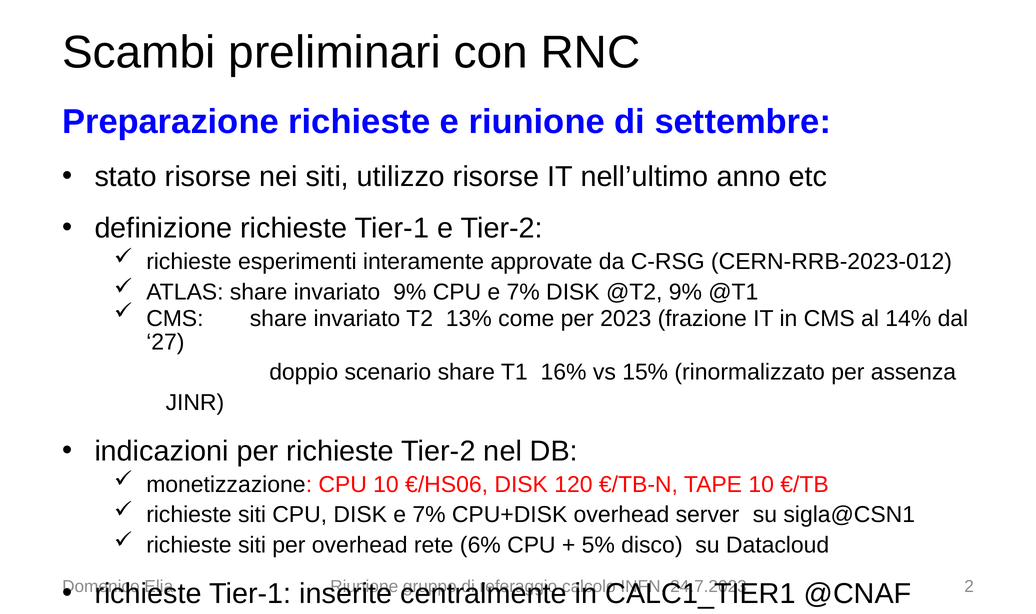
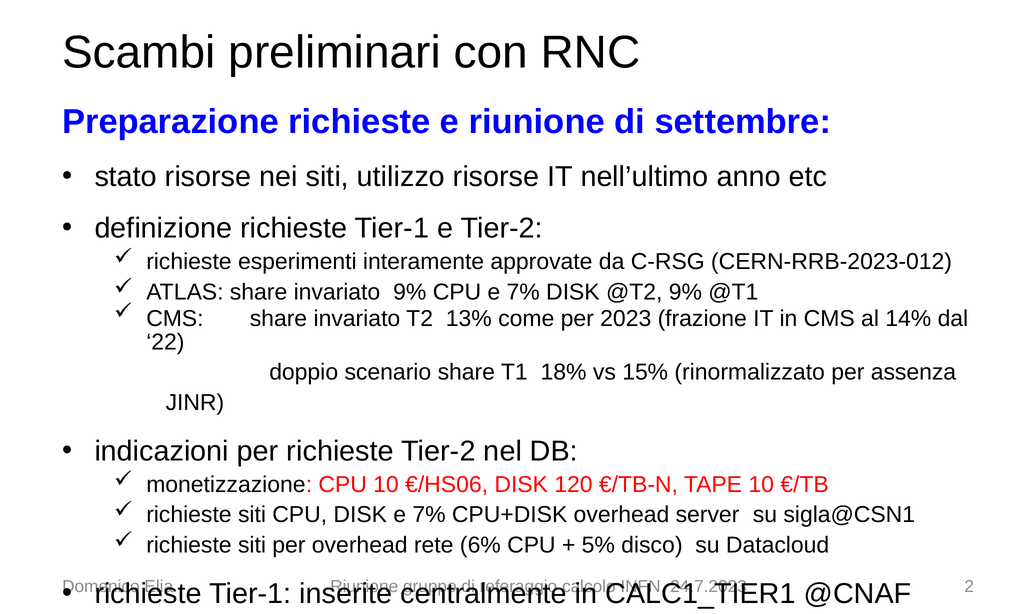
27: 27 -> 22
16%: 16% -> 18%
